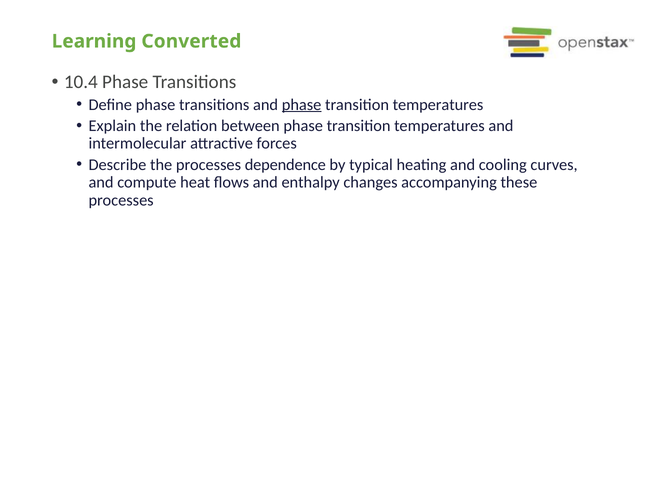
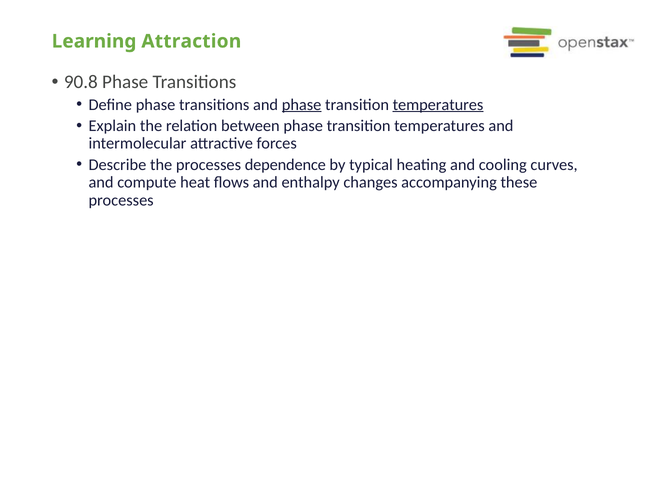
Converted: Converted -> Attraction
10.4: 10.4 -> 90.8
temperatures at (438, 105) underline: none -> present
